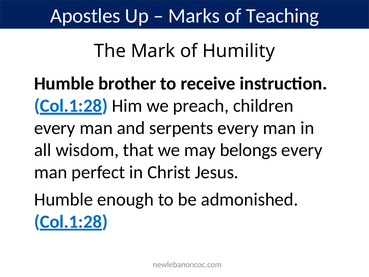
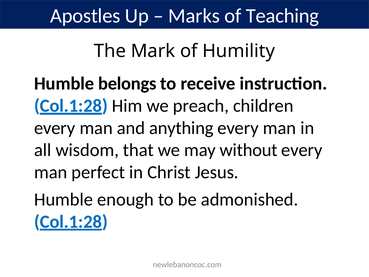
brother: brother -> belongs
serpents: serpents -> anything
belongs: belongs -> without
